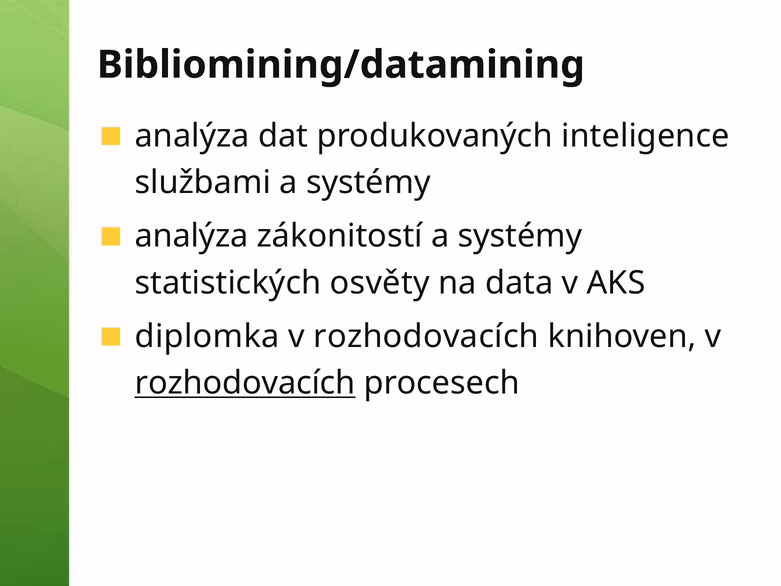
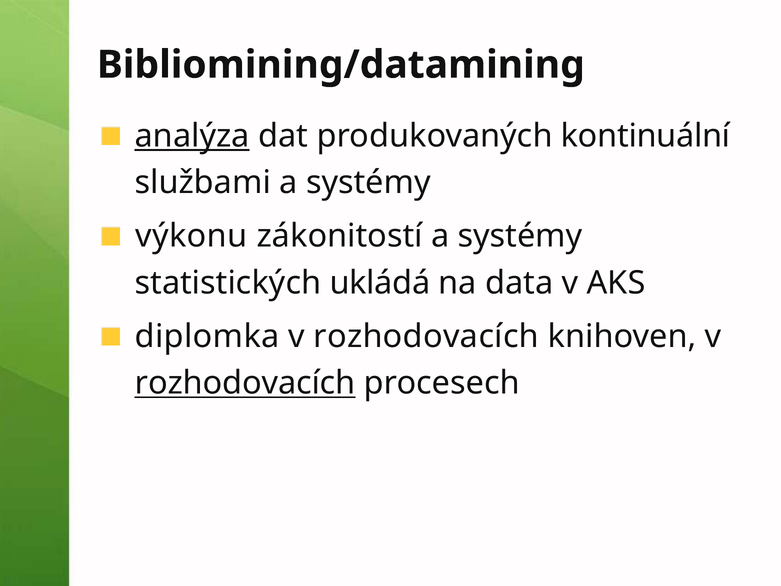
analýza at (192, 136) underline: none -> present
inteligence: inteligence -> kontinuální
analýza at (192, 236): analýza -> výkonu
osvěty: osvěty -> ukládá
